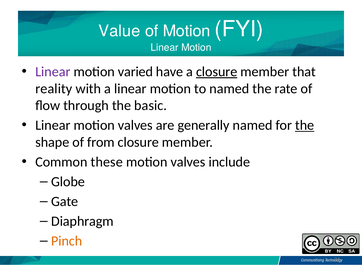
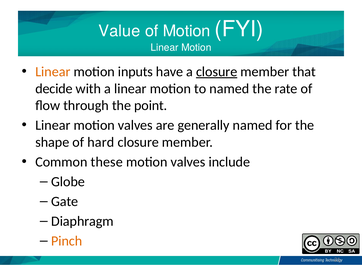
Linear at (53, 72) colour: purple -> orange
varied: varied -> inputs
reality: reality -> decide
basic: basic -> point
the at (305, 125) underline: present -> none
from: from -> hard
